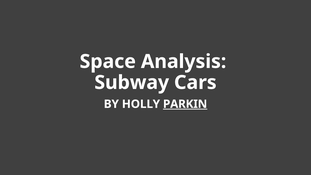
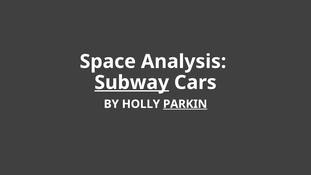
Subway underline: none -> present
